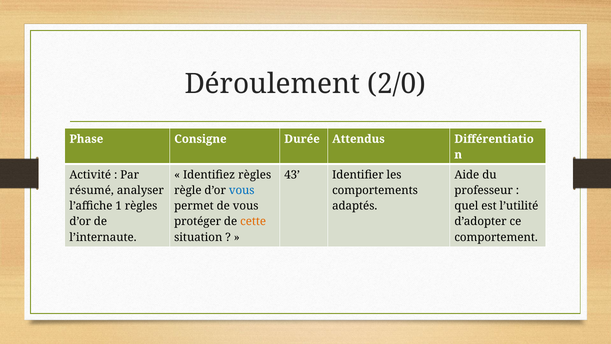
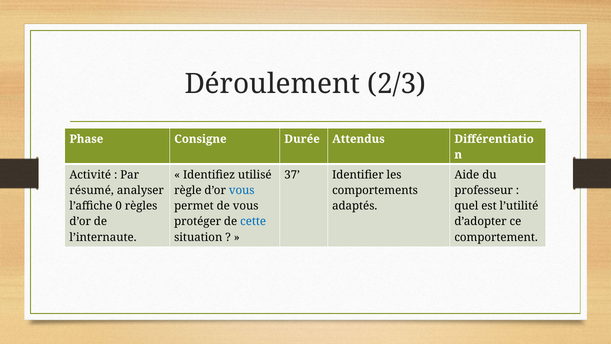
2/0: 2/0 -> 2/3
Identifiez règles: règles -> utilisé
43: 43 -> 37
1: 1 -> 0
cette colour: orange -> blue
